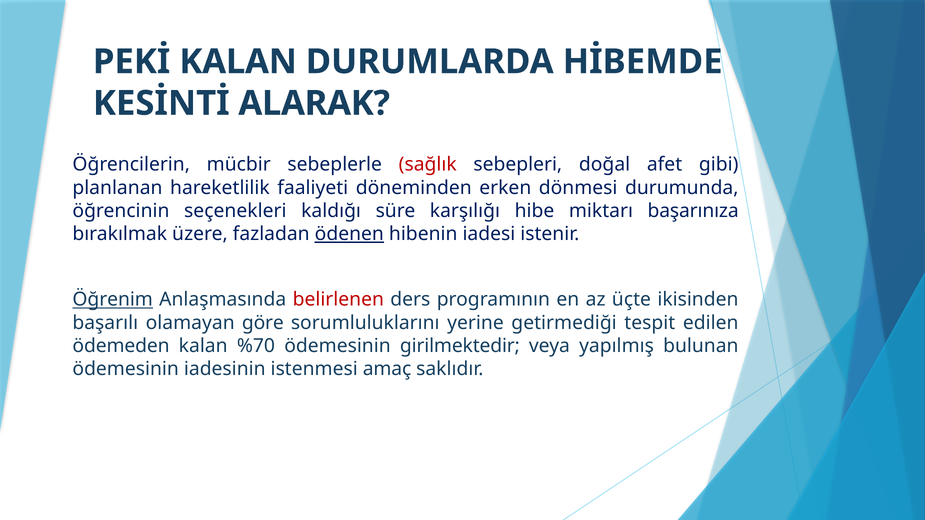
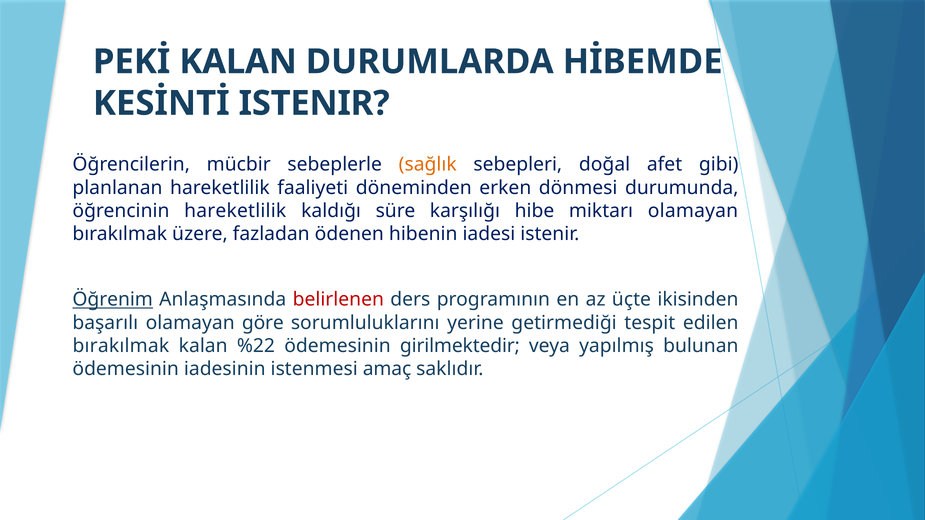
KESİNTİ ALARAK: ALARAK -> ISTENIR
sağlık colour: red -> orange
öğrencinin seçenekleri: seçenekleri -> hareketlilik
miktarı başarınıza: başarınıza -> olamayan
ödenen underline: present -> none
ödemeden at (121, 346): ödemeden -> bırakılmak
%70: %70 -> %22
